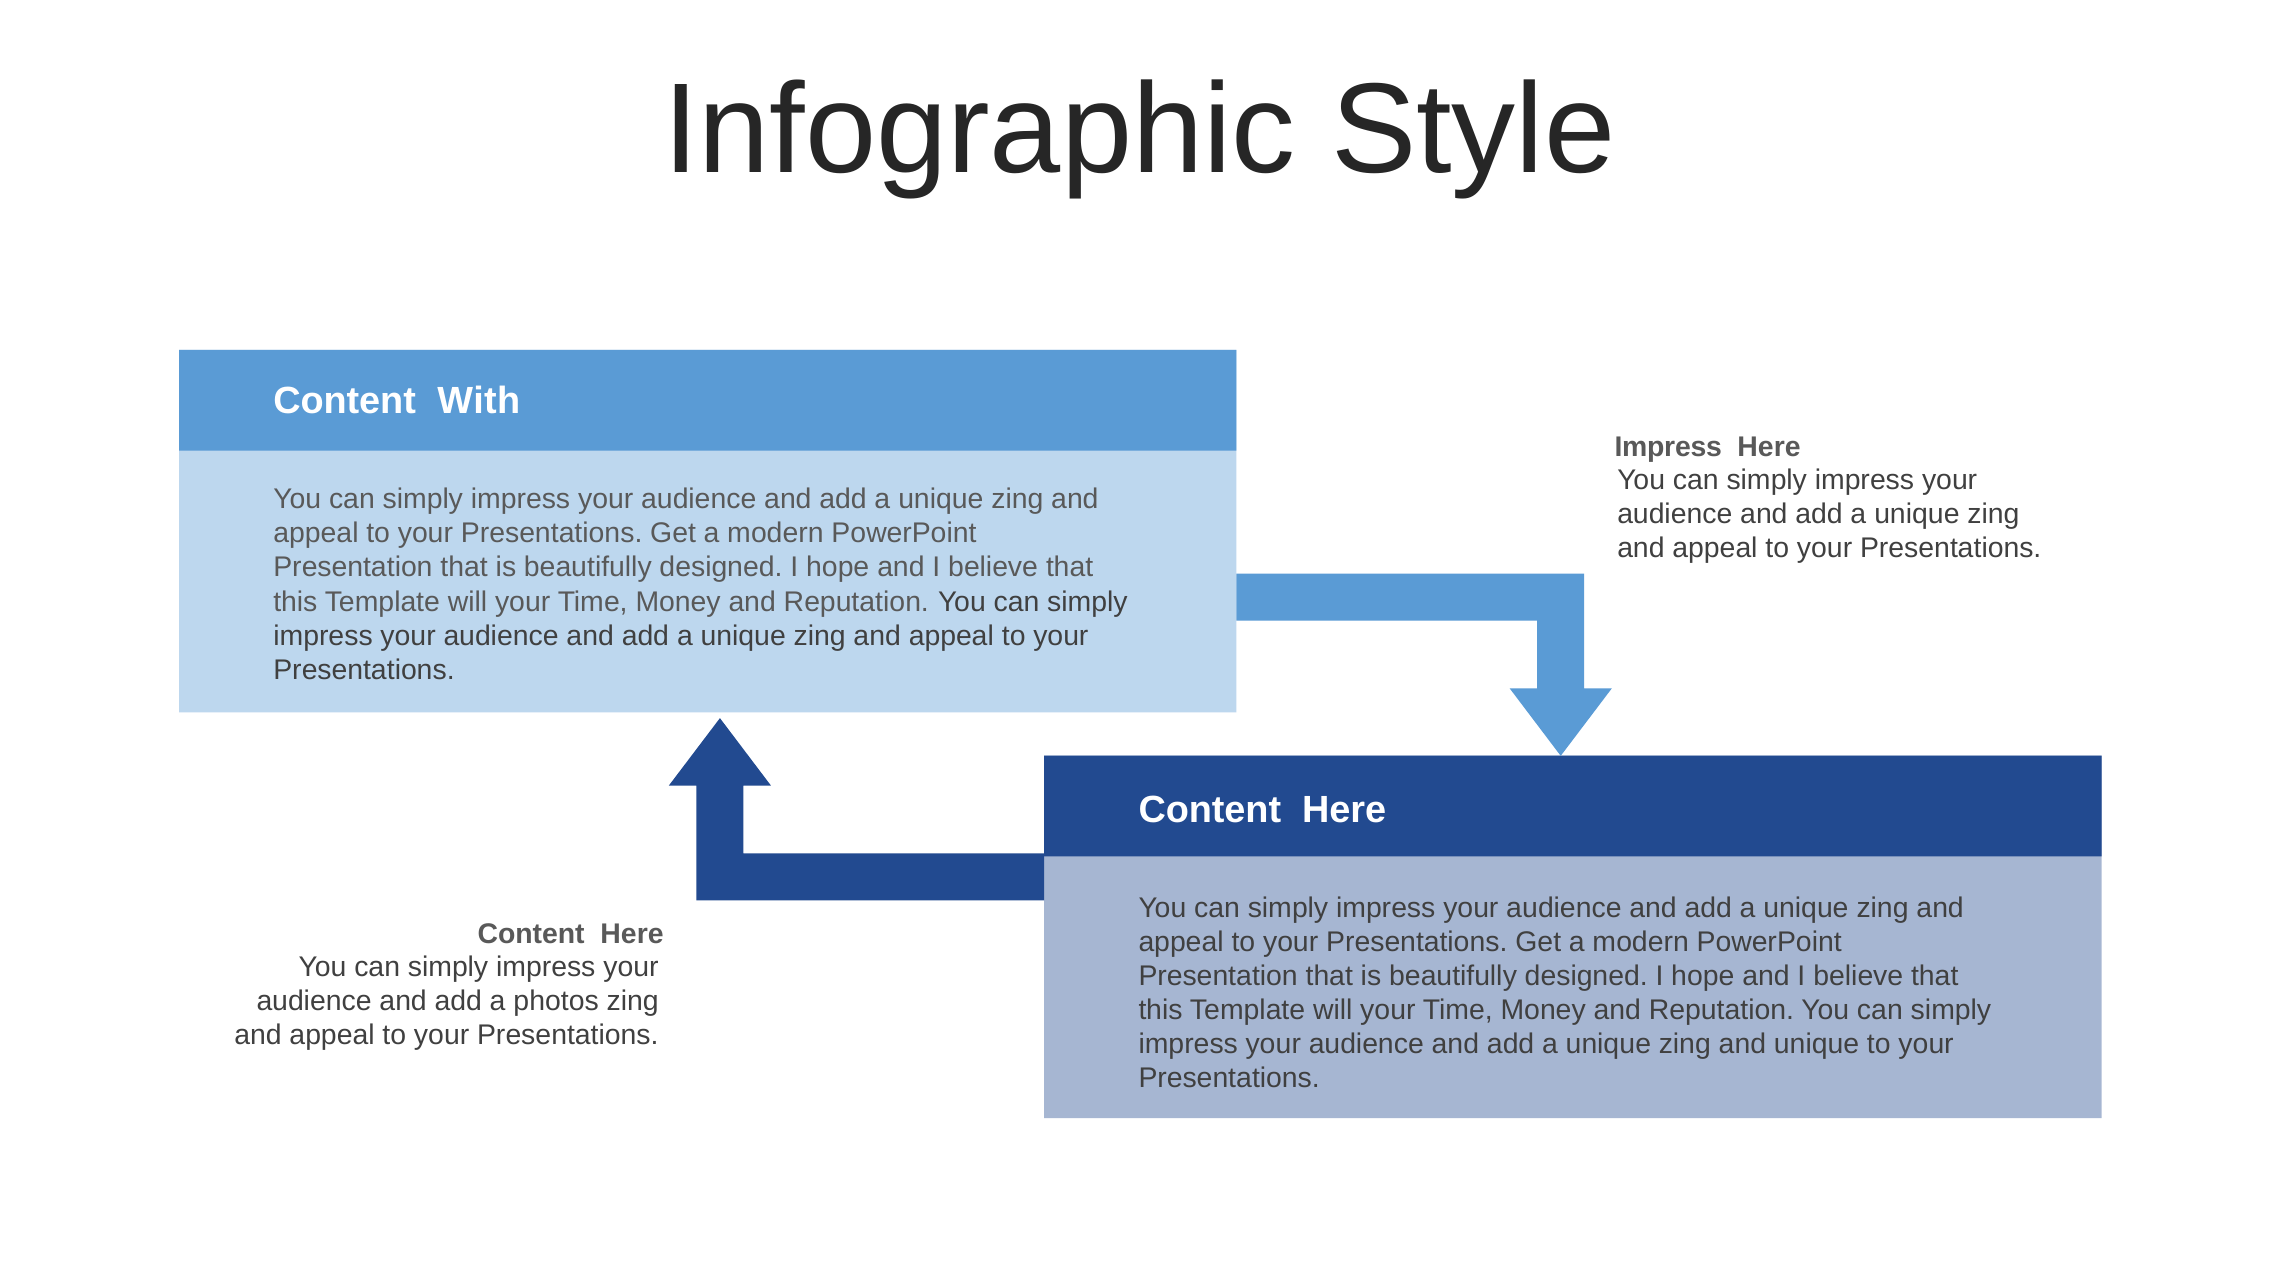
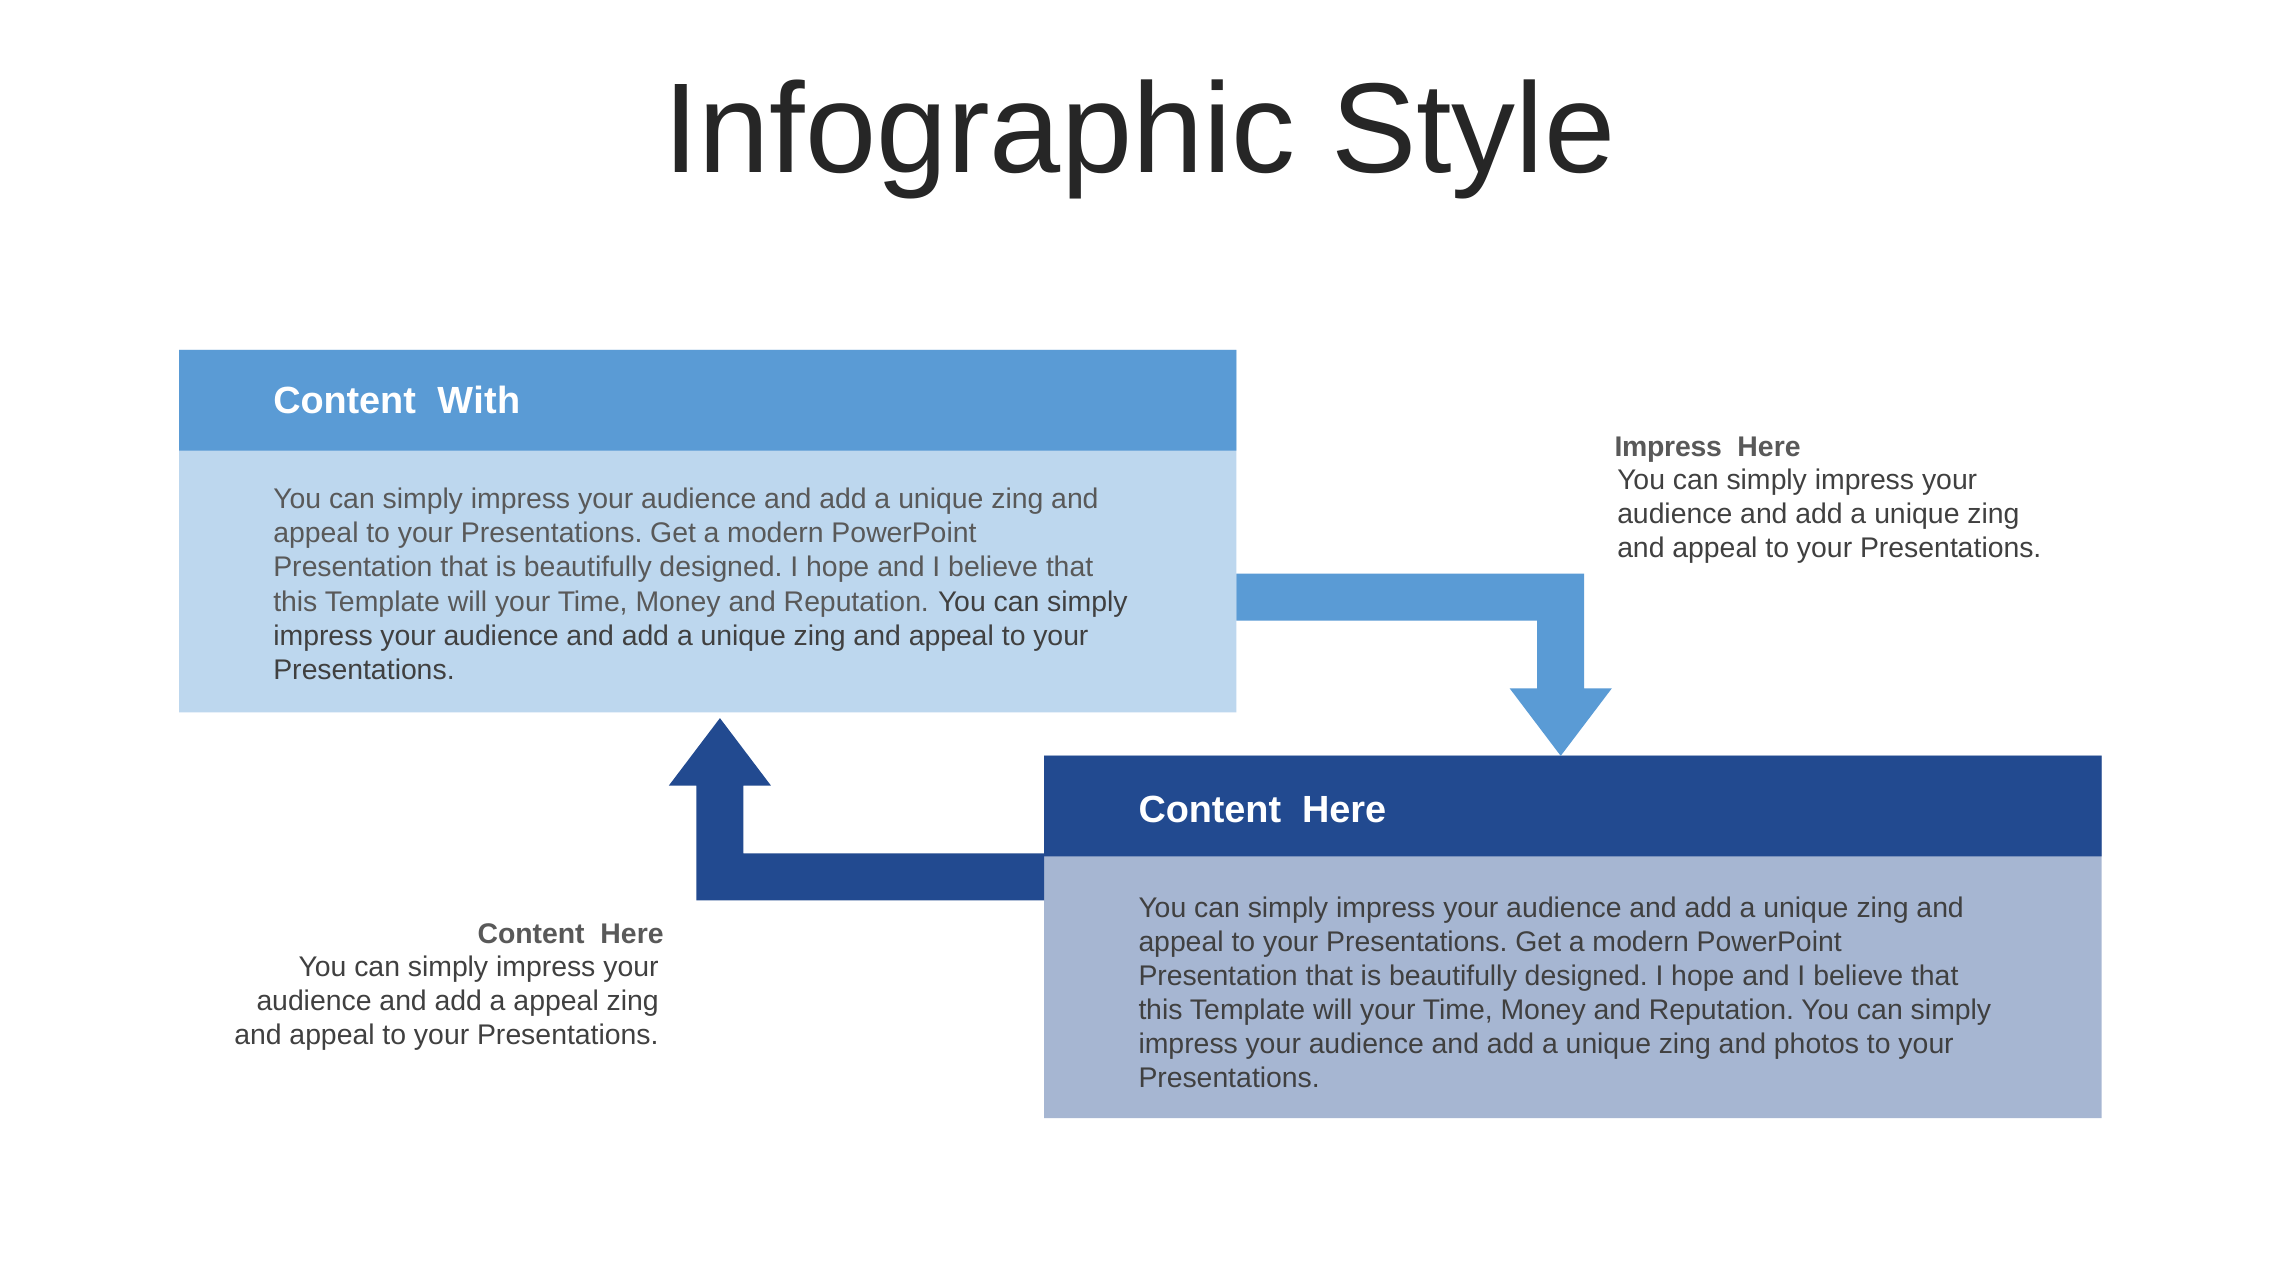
a photos: photos -> appeal
and unique: unique -> photos
